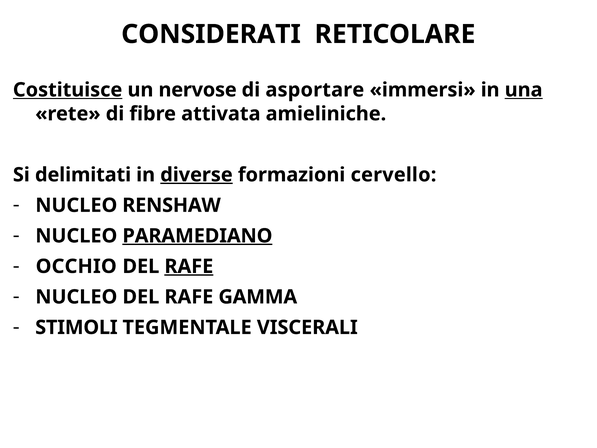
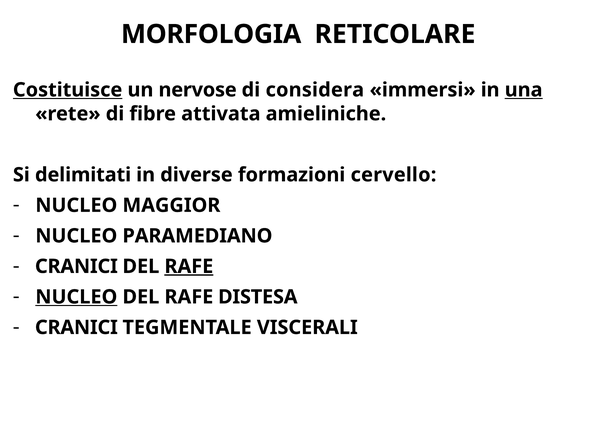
CONSIDERATI: CONSIDERATI -> MORFOLOGIA
asportare: asportare -> considera
diverse underline: present -> none
RENSHAW: RENSHAW -> MAGGIOR
PARAMEDIANO underline: present -> none
OCCHIO at (76, 266): OCCHIO -> CRANICI
NUCLEO at (76, 297) underline: none -> present
GAMMA: GAMMA -> DISTESA
STIMOLI at (76, 327): STIMOLI -> CRANICI
